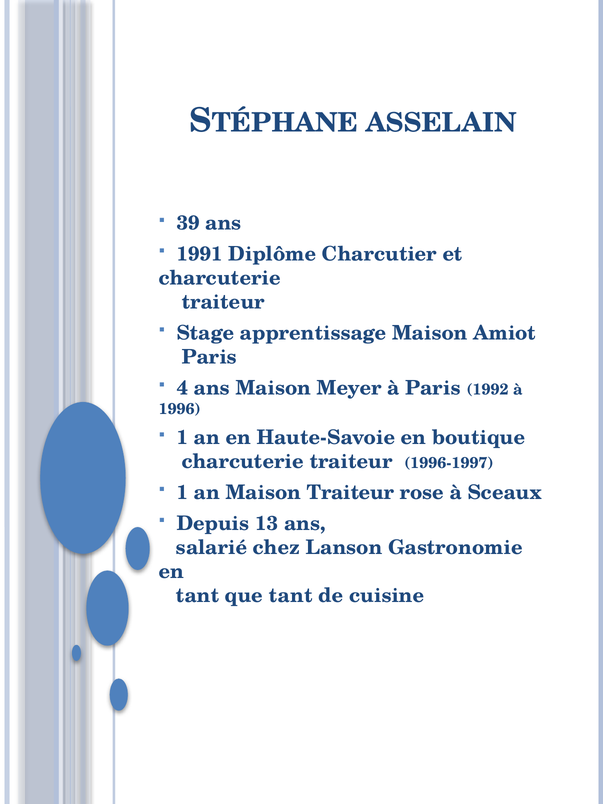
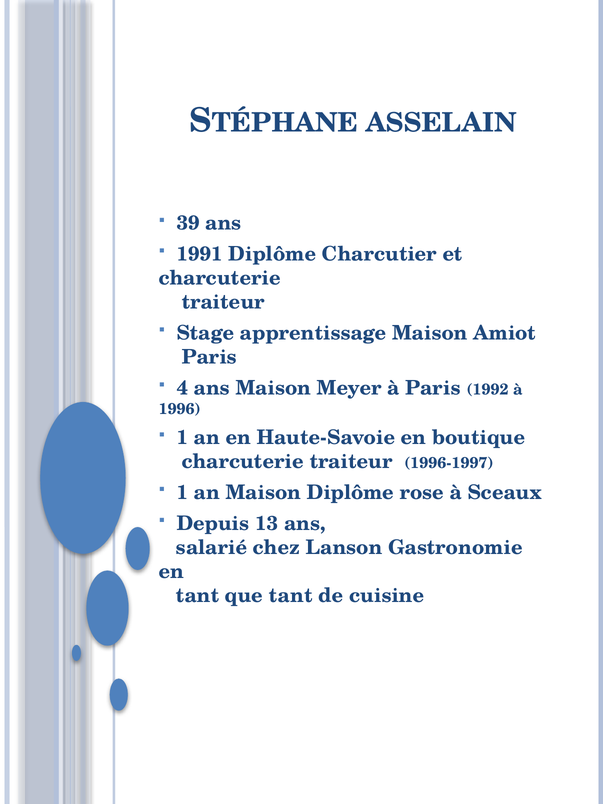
Maison Traiteur: Traiteur -> Diplôme
